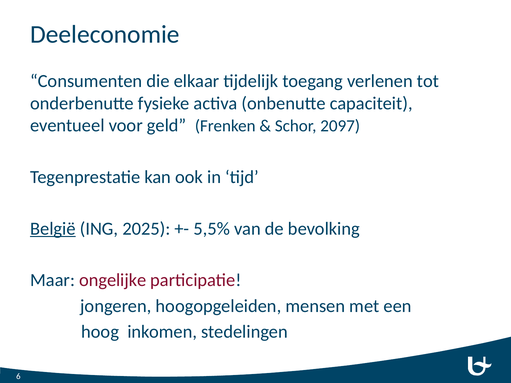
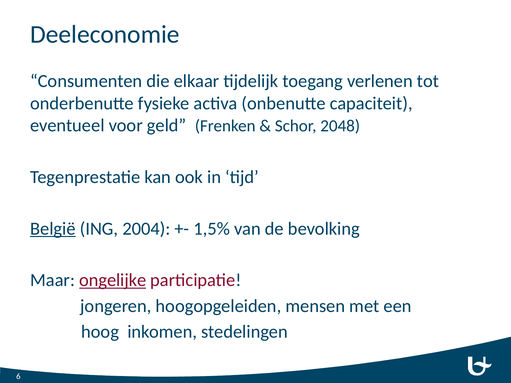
2097: 2097 -> 2048
2025: 2025 -> 2004
5,5%: 5,5% -> 1,5%
ongelijke underline: none -> present
